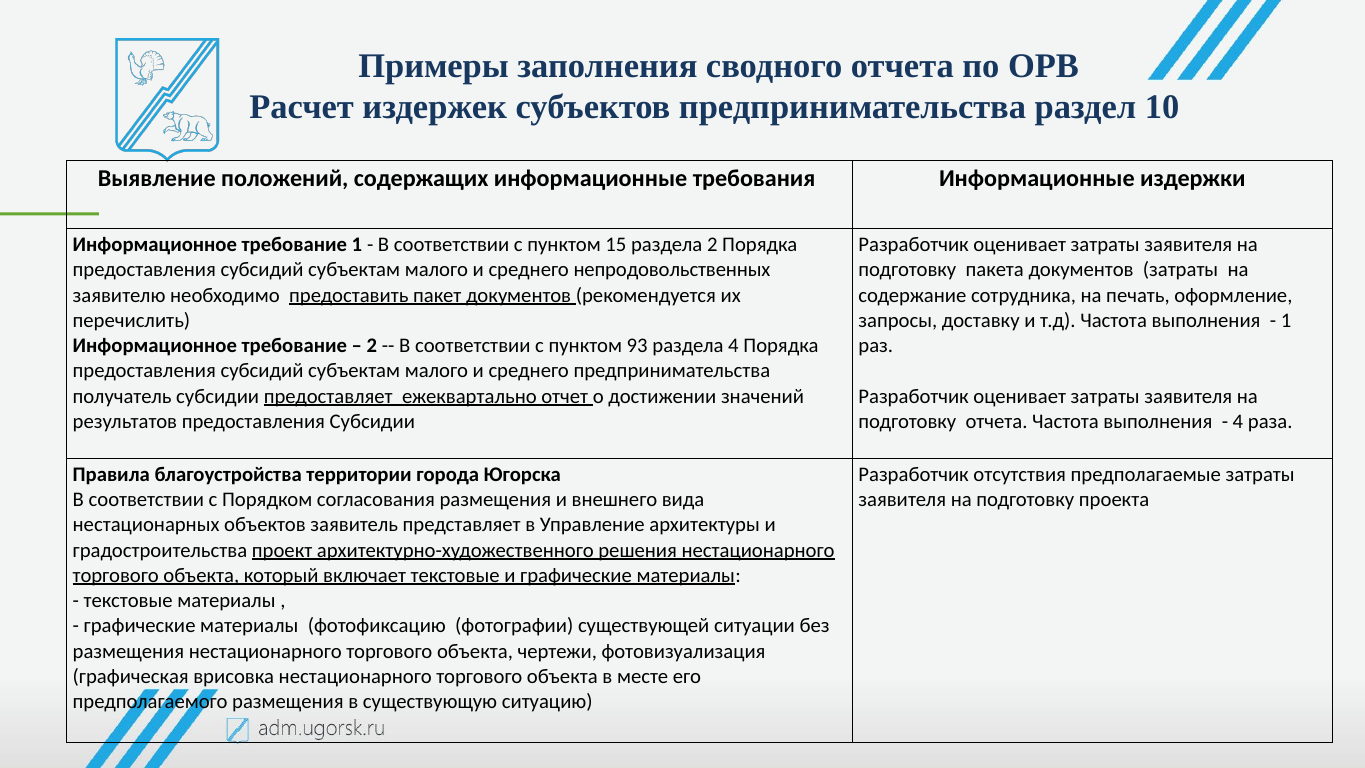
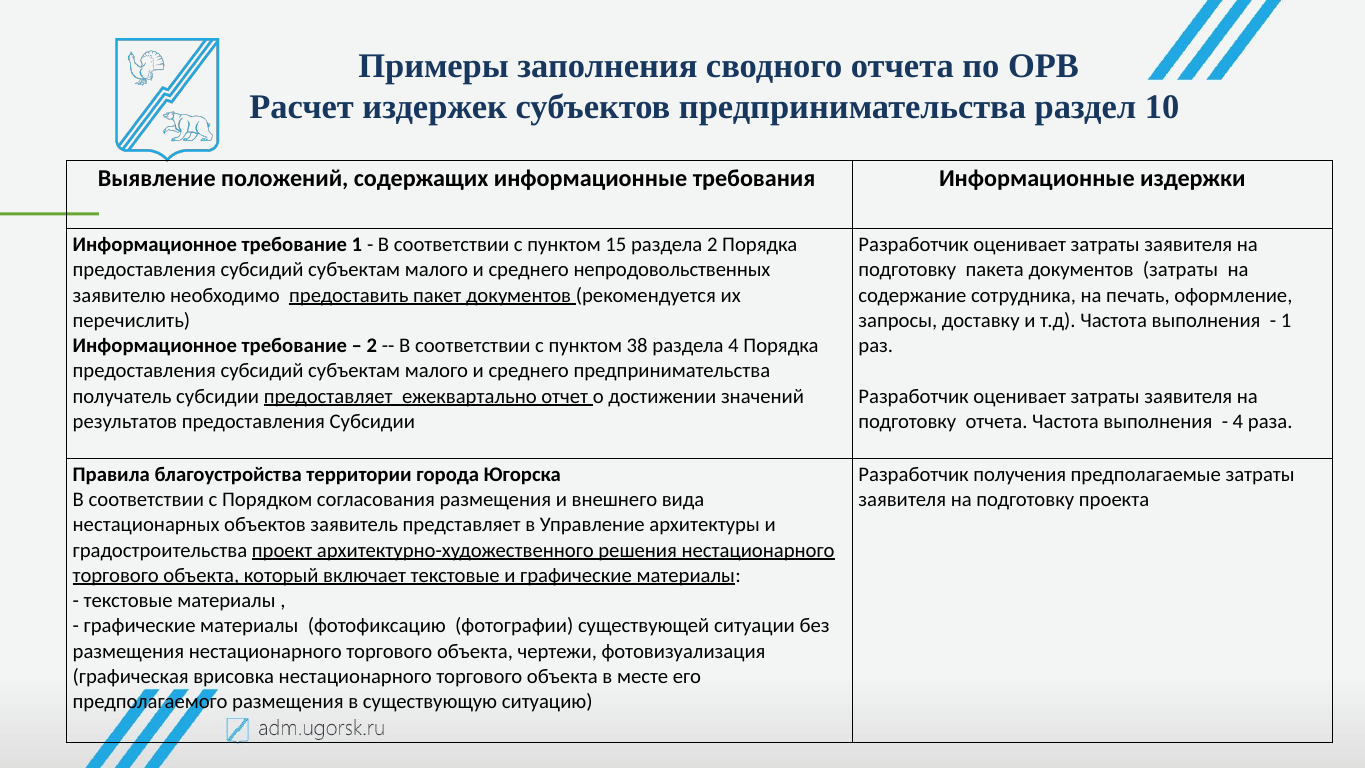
93: 93 -> 38
отсутствия: отсутствия -> получения
